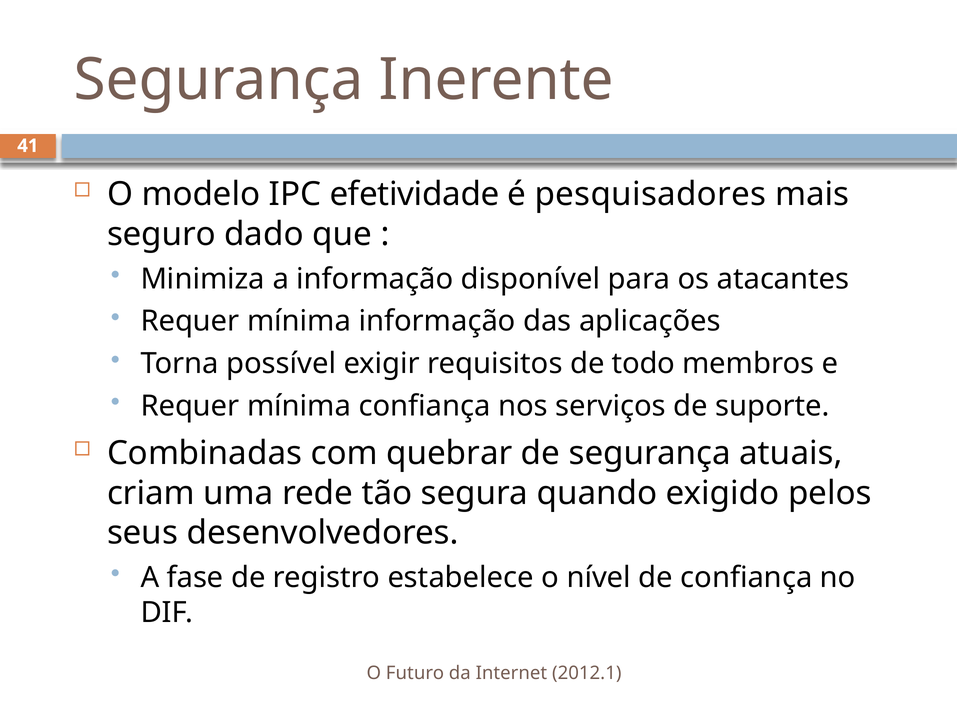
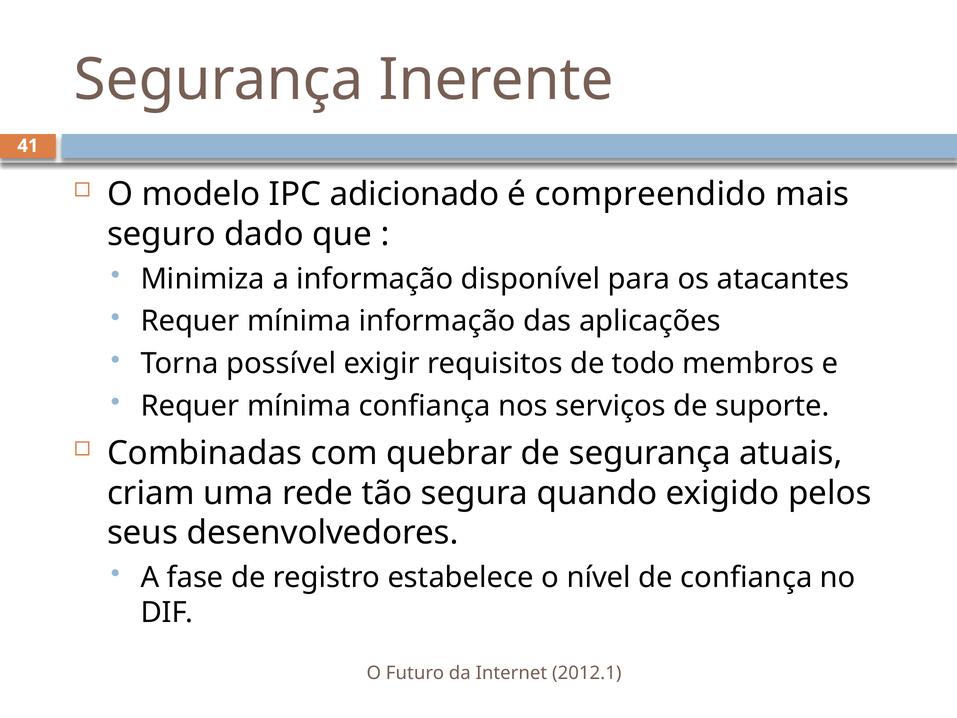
efetividade: efetividade -> adicionado
pesquisadores: pesquisadores -> compreendido
